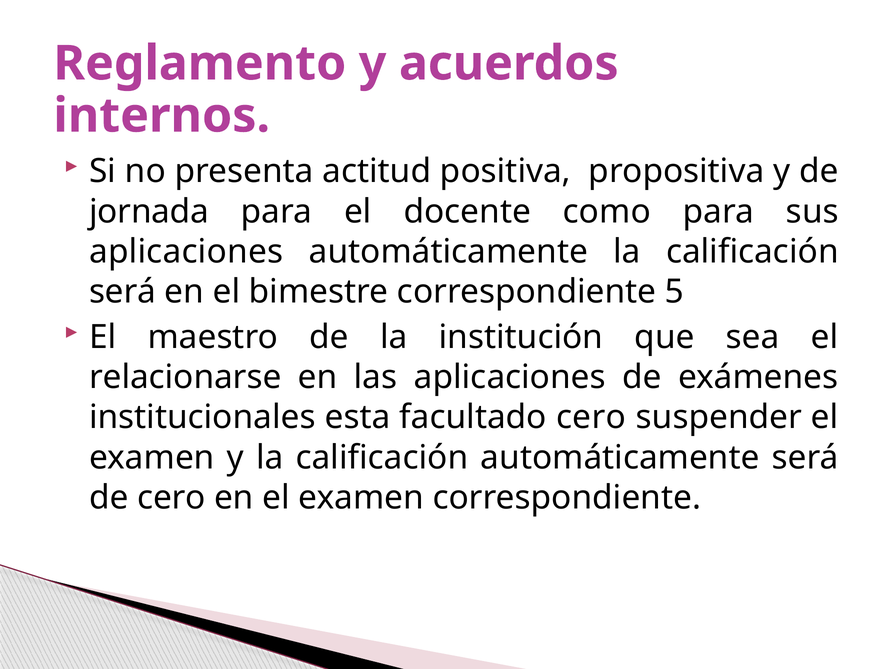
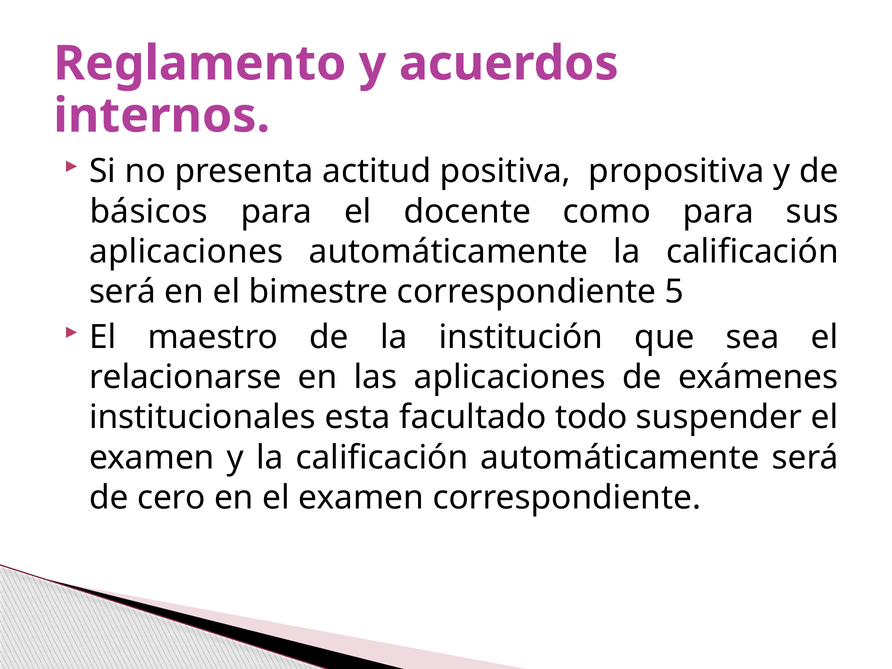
jornada: jornada -> básicos
facultado cero: cero -> todo
